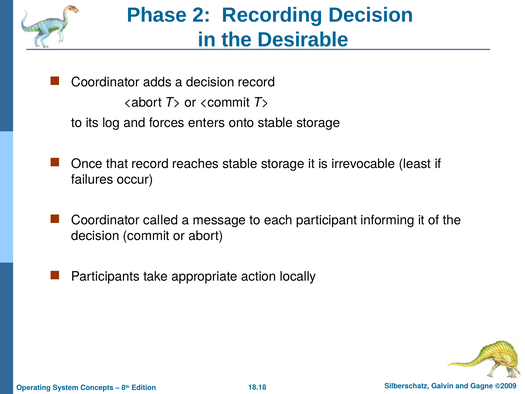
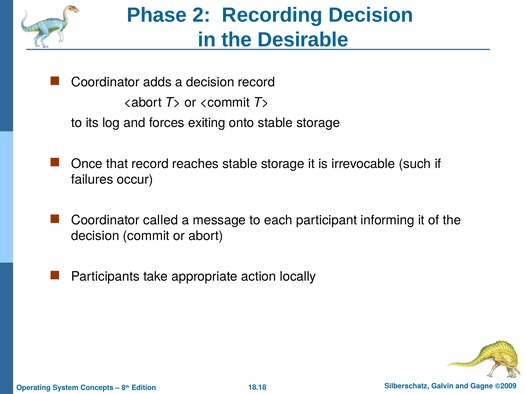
enters: enters -> exiting
least: least -> such
